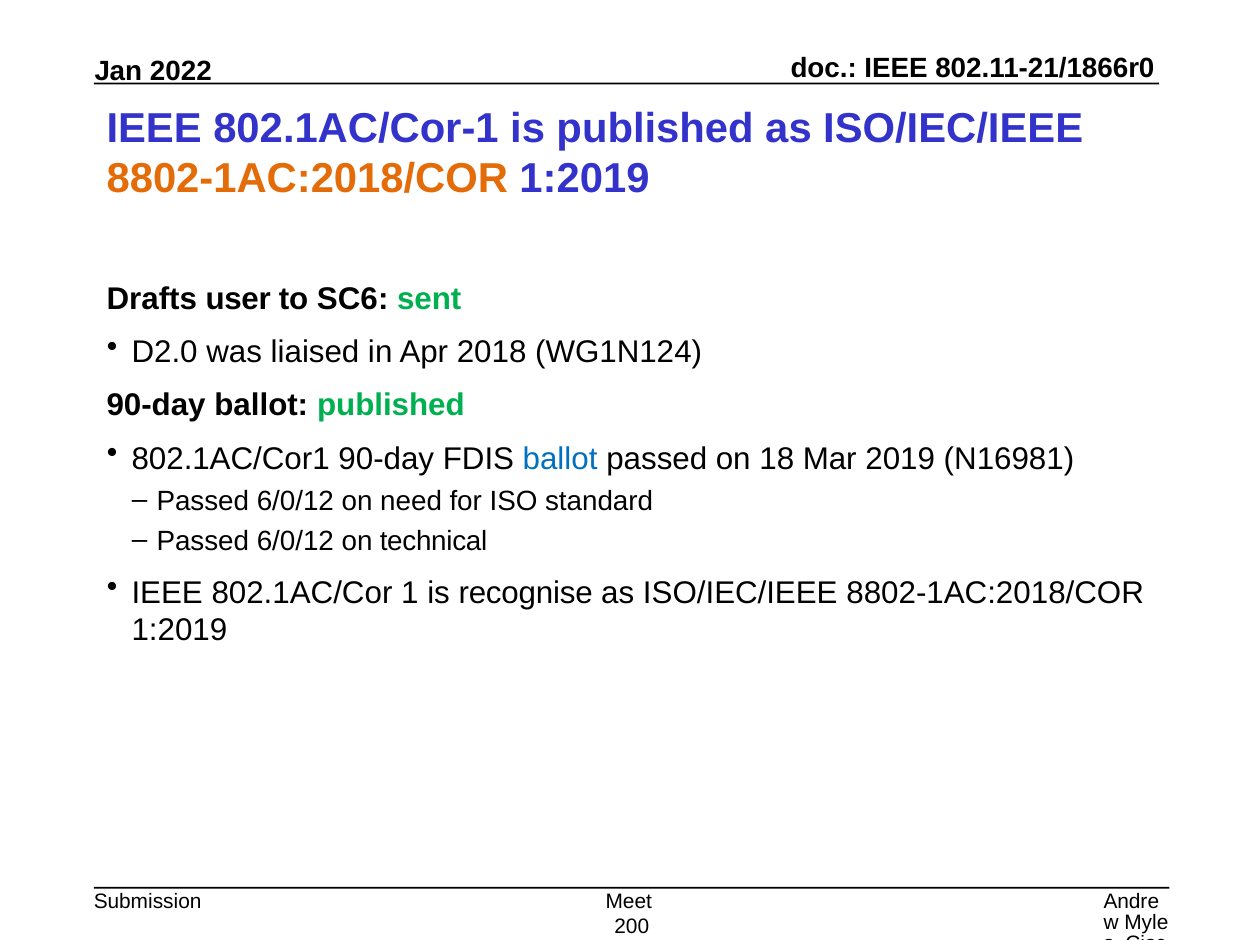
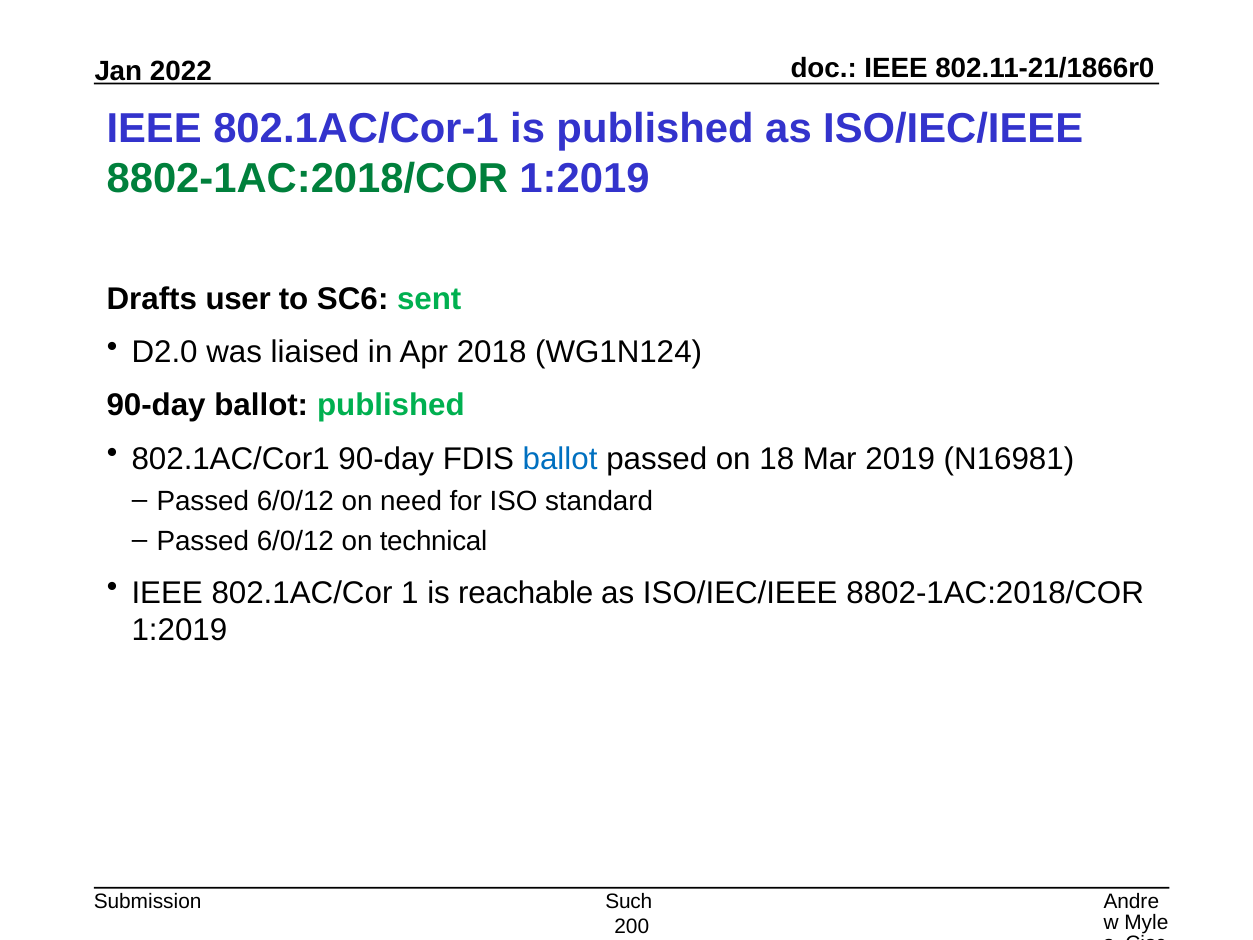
8802-1AC:2018/COR at (307, 178) colour: orange -> green
recognise: recognise -> reachable
Meet: Meet -> Such
